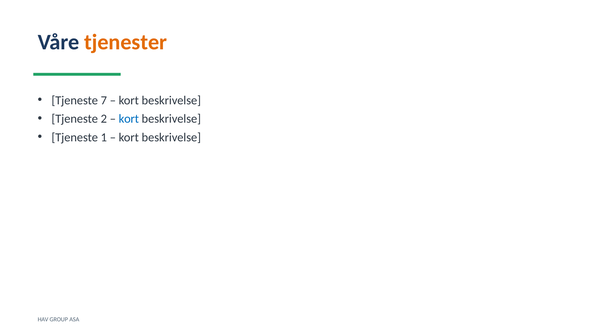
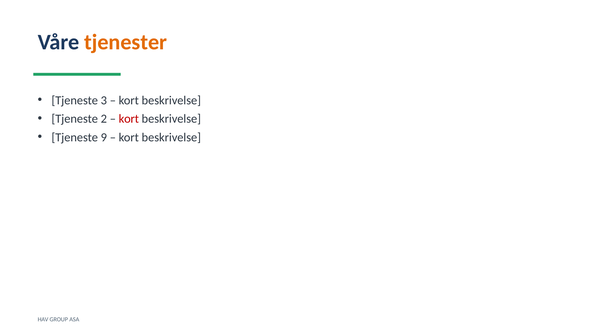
7: 7 -> 3
kort at (129, 119) colour: blue -> red
1: 1 -> 9
